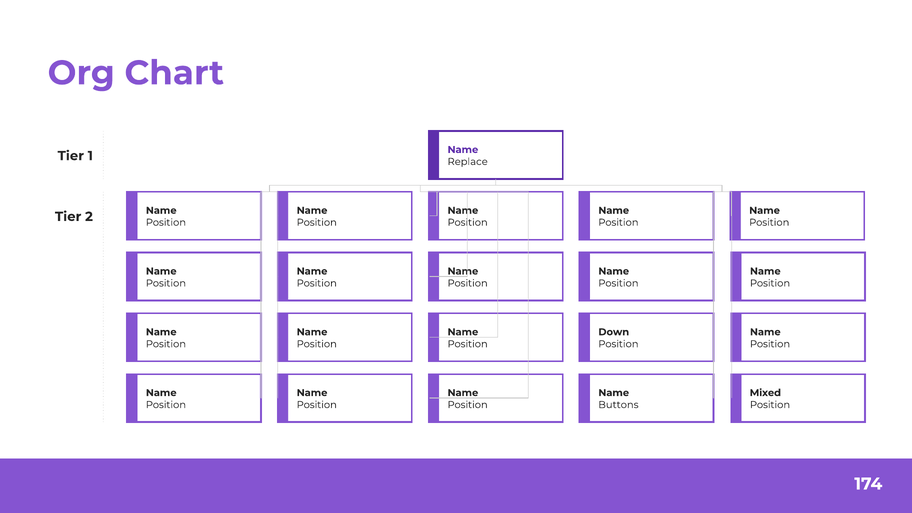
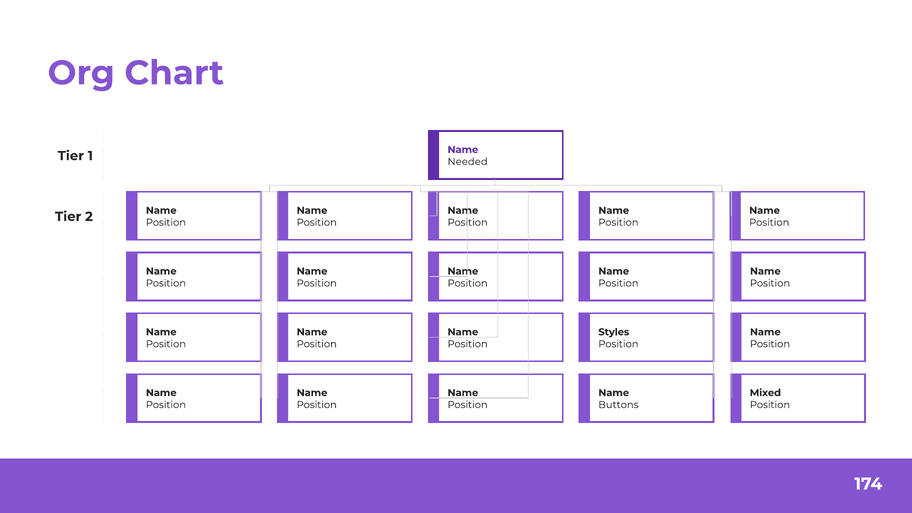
Replace: Replace -> Needed
Down: Down -> Styles
